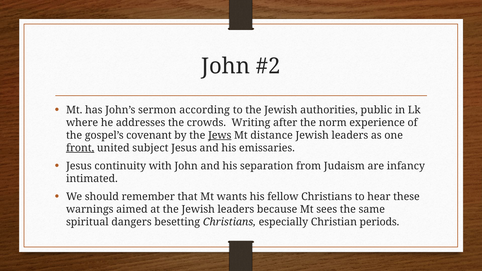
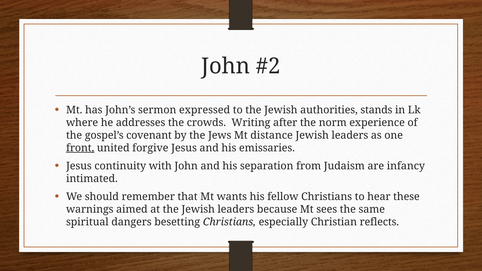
according: according -> expressed
public: public -> stands
Jews underline: present -> none
subject: subject -> forgive
periods: periods -> reflects
